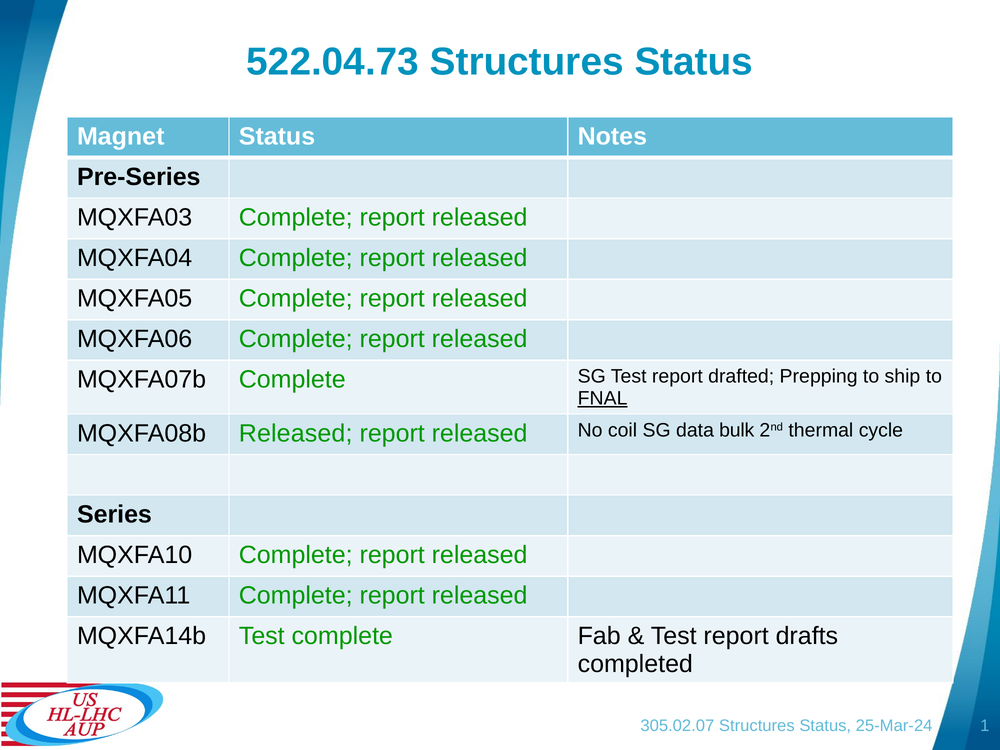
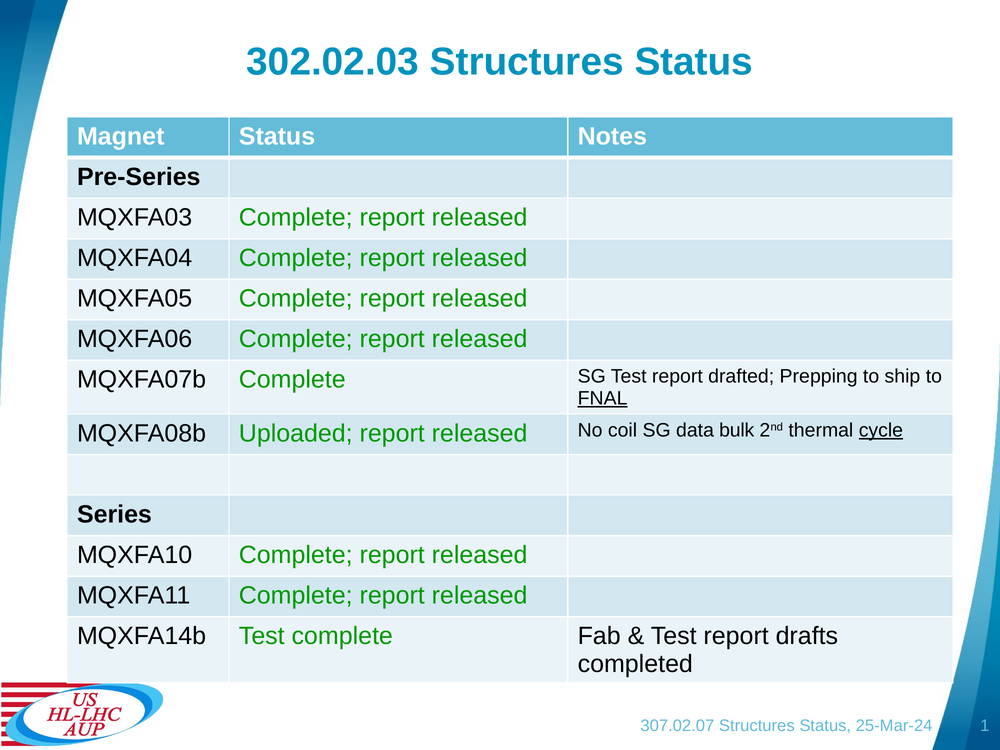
522.04.73: 522.04.73 -> 302.02.03
MQXFA08b Released: Released -> Uploaded
cycle underline: none -> present
305.02.07: 305.02.07 -> 307.02.07
